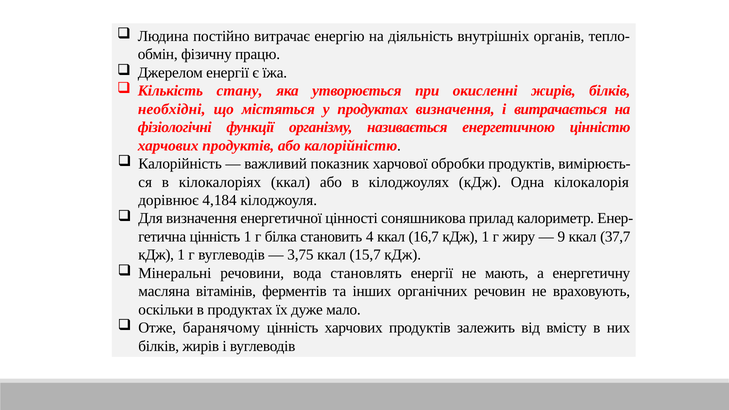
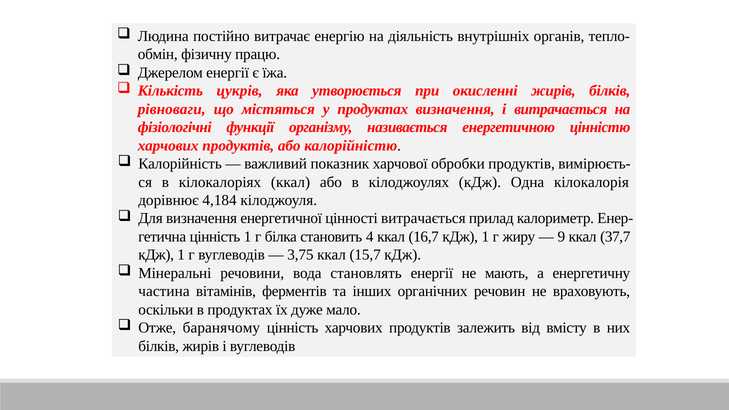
стану: стану -> цукрів
необхідні: необхідні -> рівноваги
цінності соняшникова: соняшникова -> витрачається
масляна: масляна -> частина
